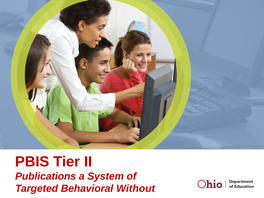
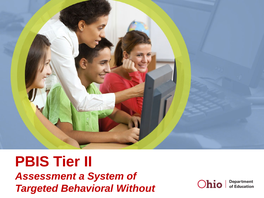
Publications: Publications -> Assessment
